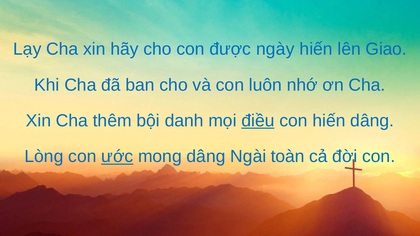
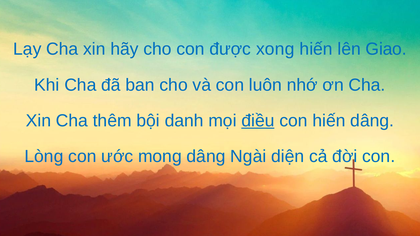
ngày: ngày -> xong
ước underline: present -> none
toàn: toàn -> diện
